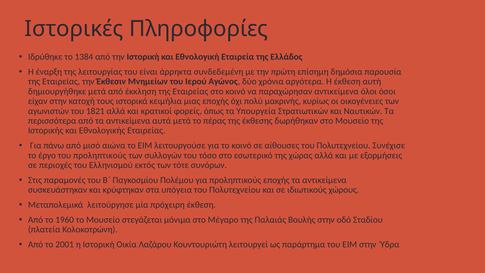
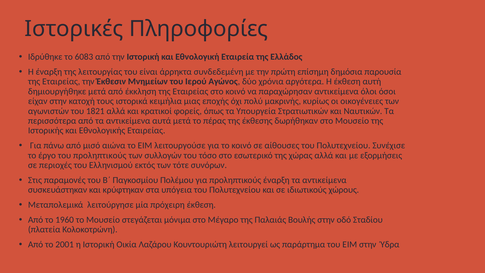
1384: 1384 -> 6083
προληπτικούς εποχής: εποχής -> έναρξη
